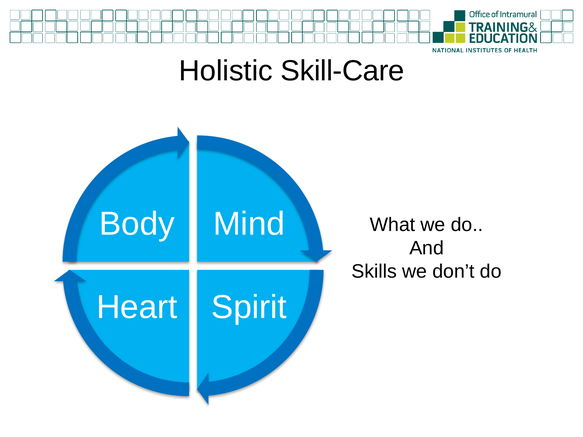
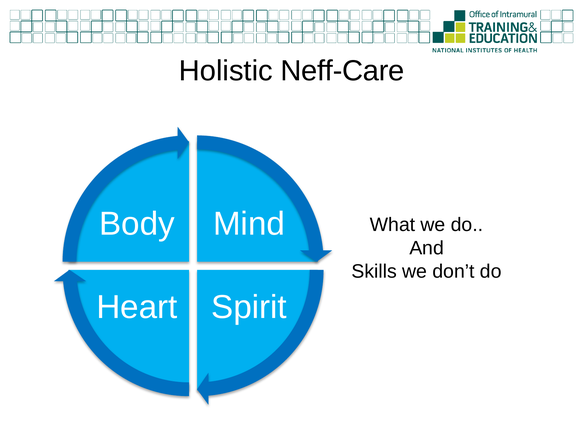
Skill-Care: Skill-Care -> Neff-Care
